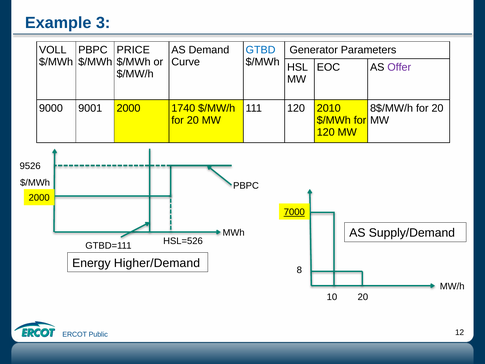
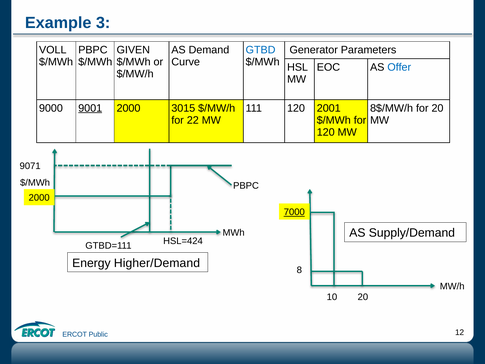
PRICE: PRICE -> GIVEN
Offer colour: purple -> blue
9001 underline: none -> present
1740: 1740 -> 3015
2010: 2010 -> 2001
20 at (193, 120): 20 -> 22
9526: 9526 -> 9071
HSL=526: HSL=526 -> HSL=424
